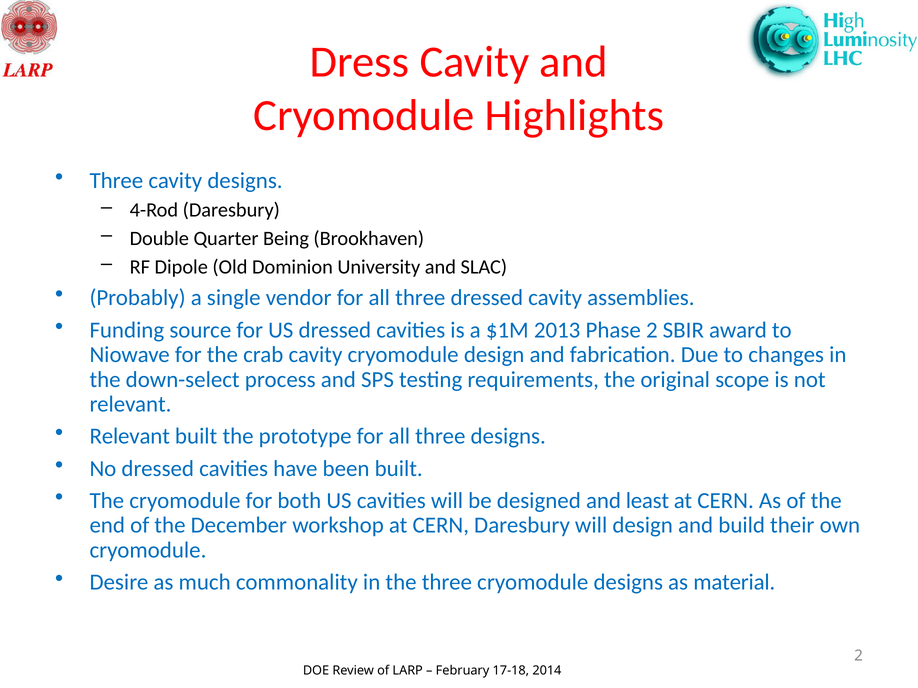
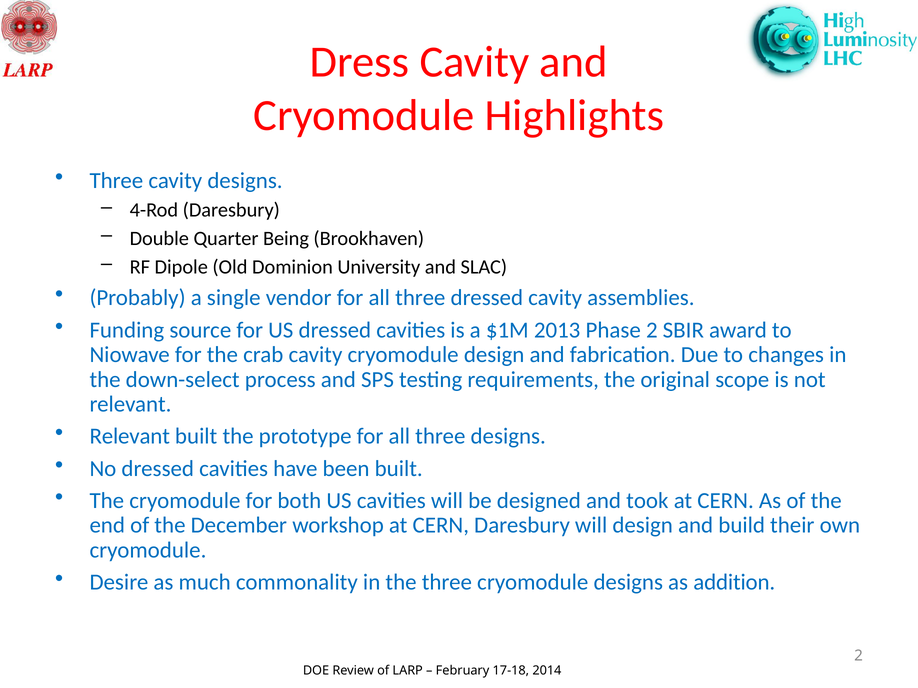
least: least -> took
material: material -> addition
